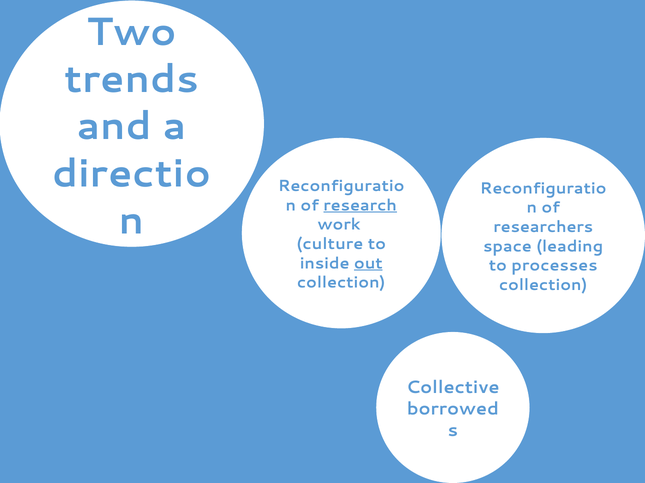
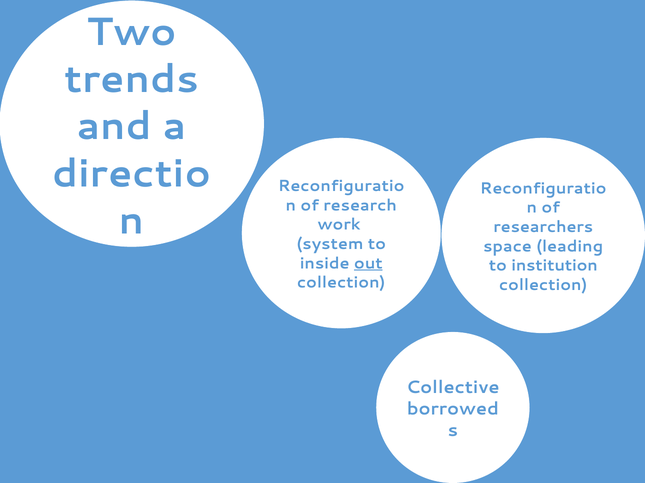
research underline: present -> none
culture: culture -> system
processes: processes -> institution
